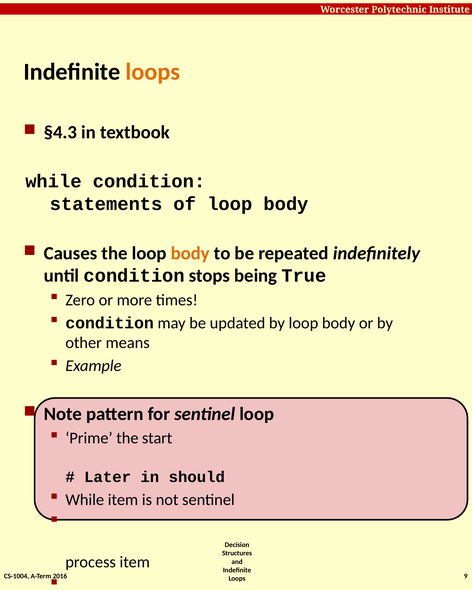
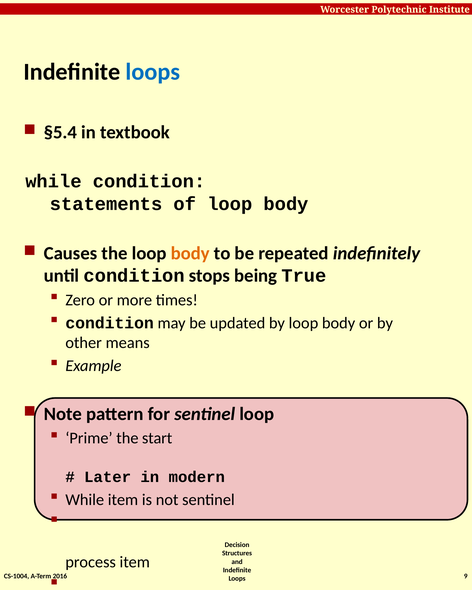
loops at (153, 72) colour: orange -> blue
§4.3: §4.3 -> §5.4
should: should -> modern
